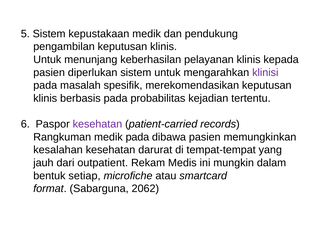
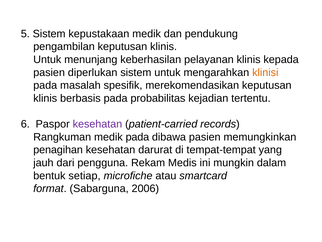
klinisi colour: purple -> orange
kesalahan: kesalahan -> penagihan
outpatient: outpatient -> pengguna
2062: 2062 -> 2006
